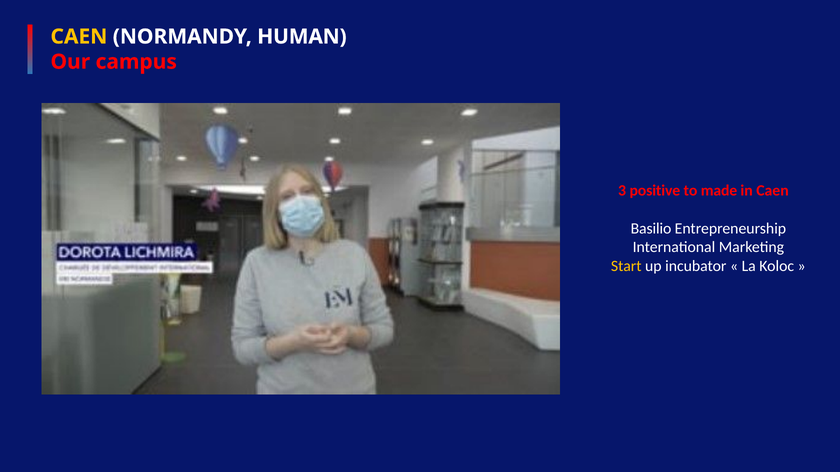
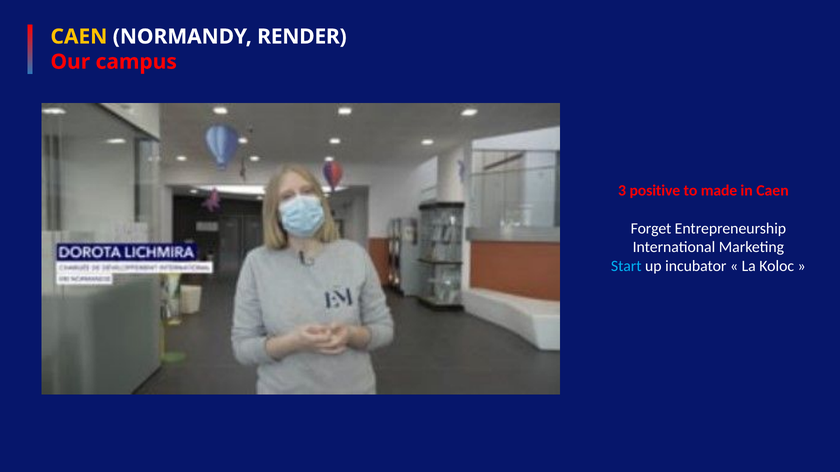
HUMAN: HUMAN -> RENDER
Basilio: Basilio -> Forget
Start colour: yellow -> light blue
